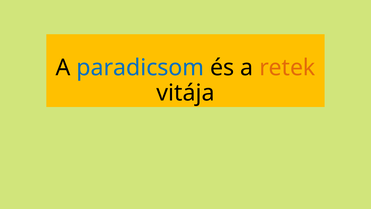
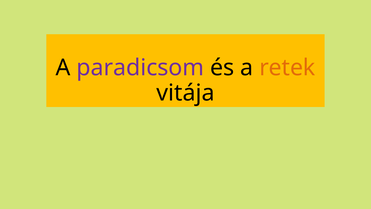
paradicsom colour: blue -> purple
